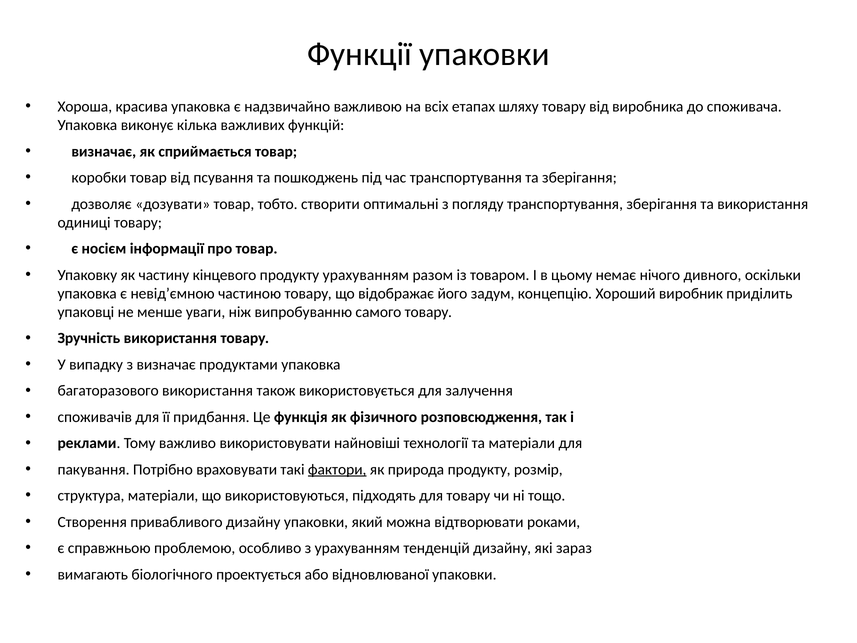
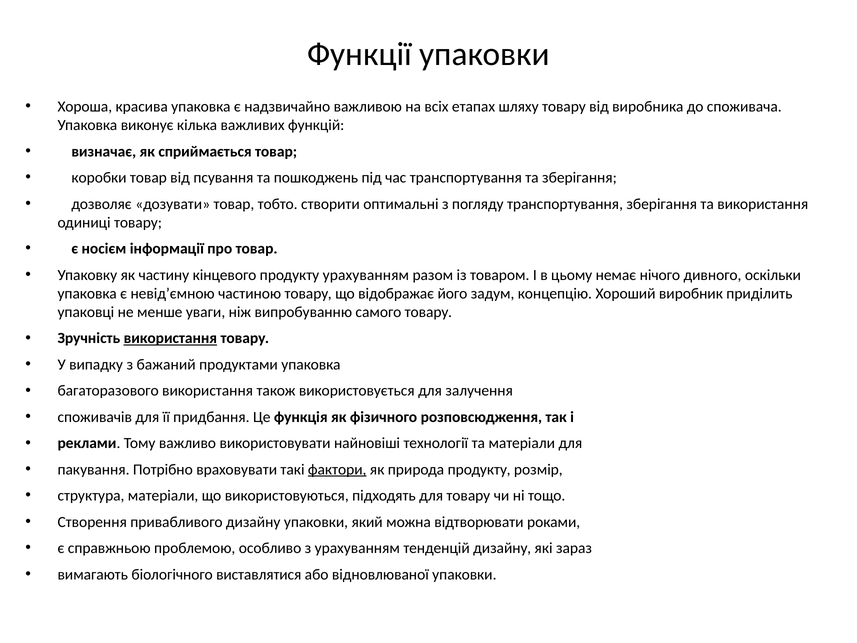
використання at (170, 338) underline: none -> present
з визначає: визначає -> бажаний
проектується: проектується -> виставлятися
